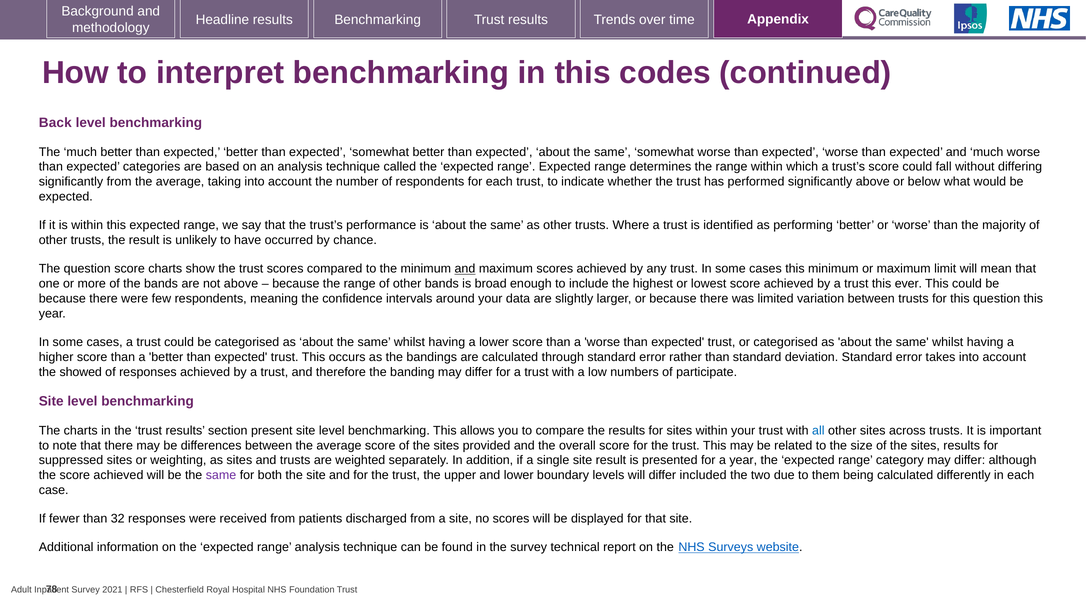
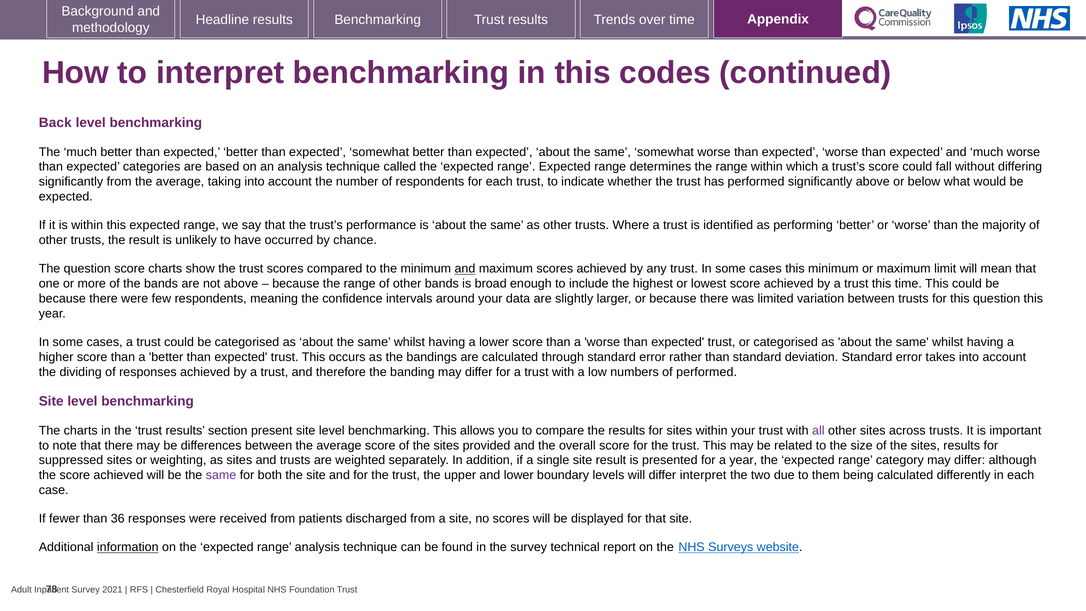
this ever: ever -> time
showed: showed -> dividing
of participate: participate -> performed
all colour: blue -> purple
differ included: included -> interpret
32: 32 -> 36
information underline: none -> present
